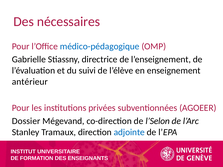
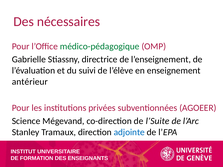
médico-pédagogique colour: blue -> green
Dossier: Dossier -> Science
l’Selon: l’Selon -> l’Suite
